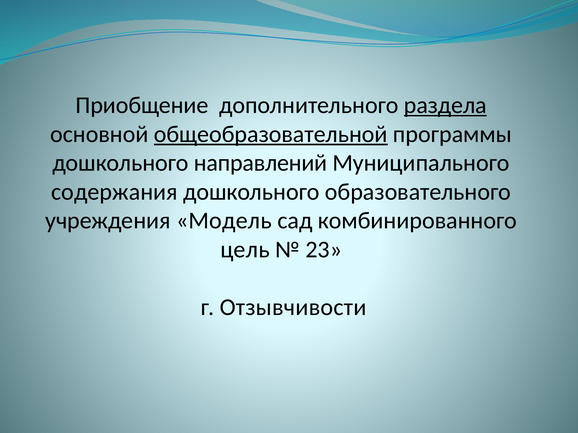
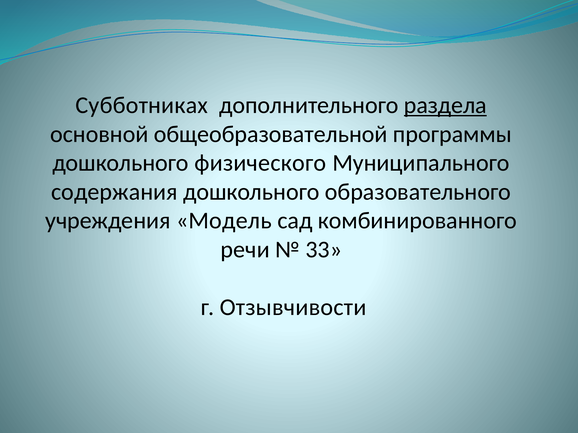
Приобщение: Приобщение -> Субботниках
общеобразовательной underline: present -> none
направлений: направлений -> физического
цель: цель -> речи
23: 23 -> 33
